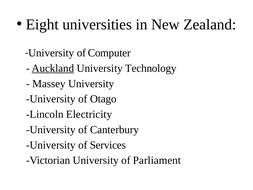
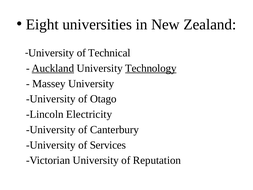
Computer: Computer -> Technical
Technology underline: none -> present
Parliament: Parliament -> Reputation
